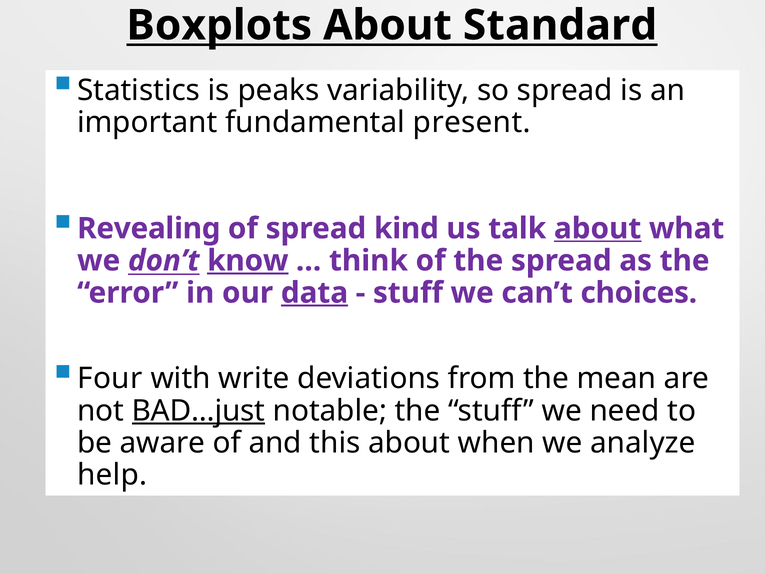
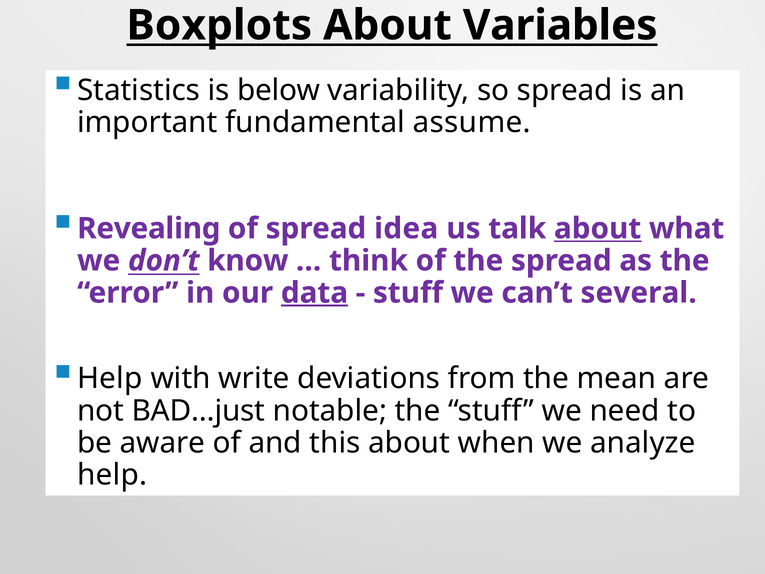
Standard: Standard -> Variables
peaks: peaks -> below
present: present -> assume
kind: kind -> idea
know underline: present -> none
choices: choices -> several
Four at (110, 378): Four -> Help
BAD…just underline: present -> none
